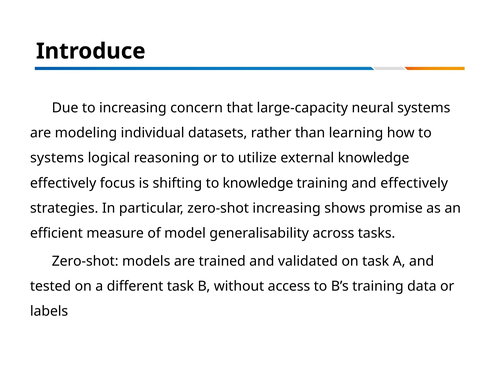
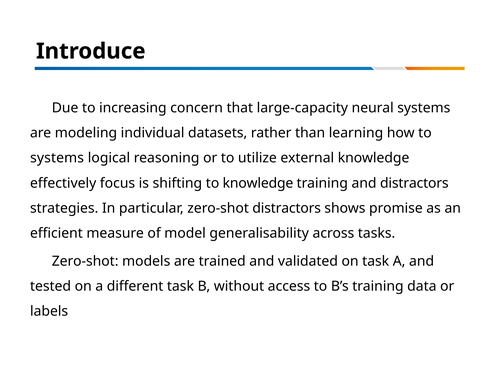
and effectively: effectively -> distractors
zero-shot increasing: increasing -> distractors
